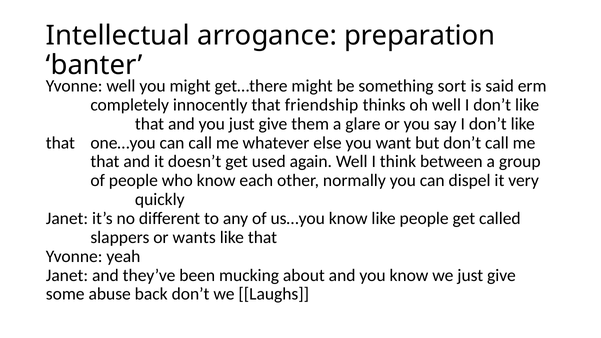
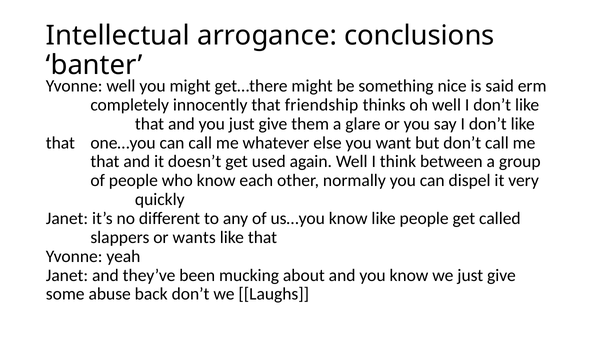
preparation: preparation -> conclusions
sort: sort -> nice
